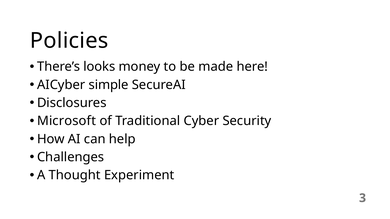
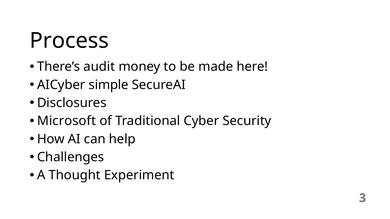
Policies: Policies -> Process
looks: looks -> audit
